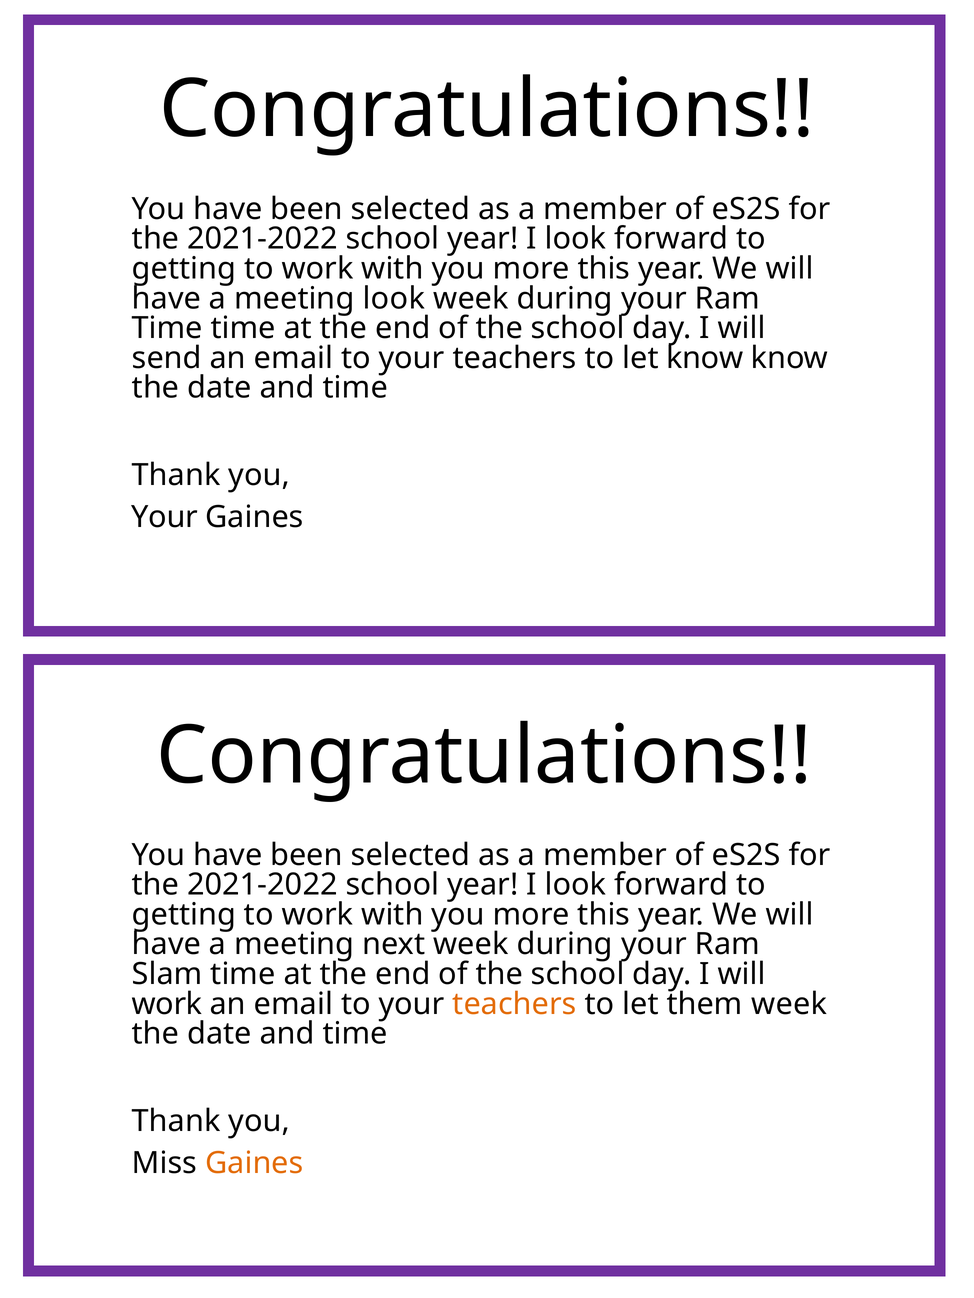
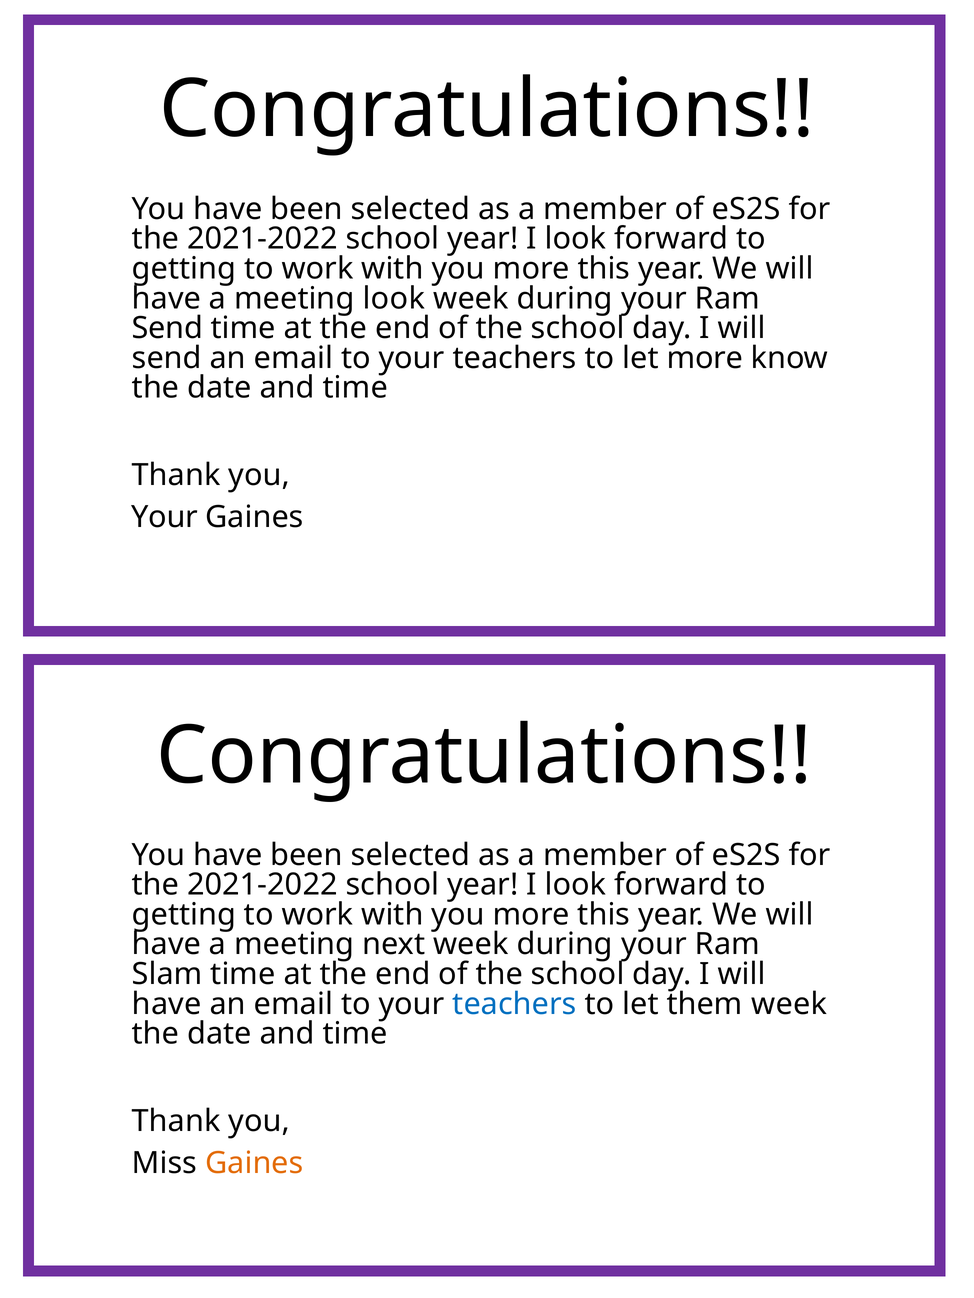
Time at (167, 328): Time -> Send
let know: know -> more
work at (167, 1004): work -> have
teachers at (515, 1004) colour: orange -> blue
